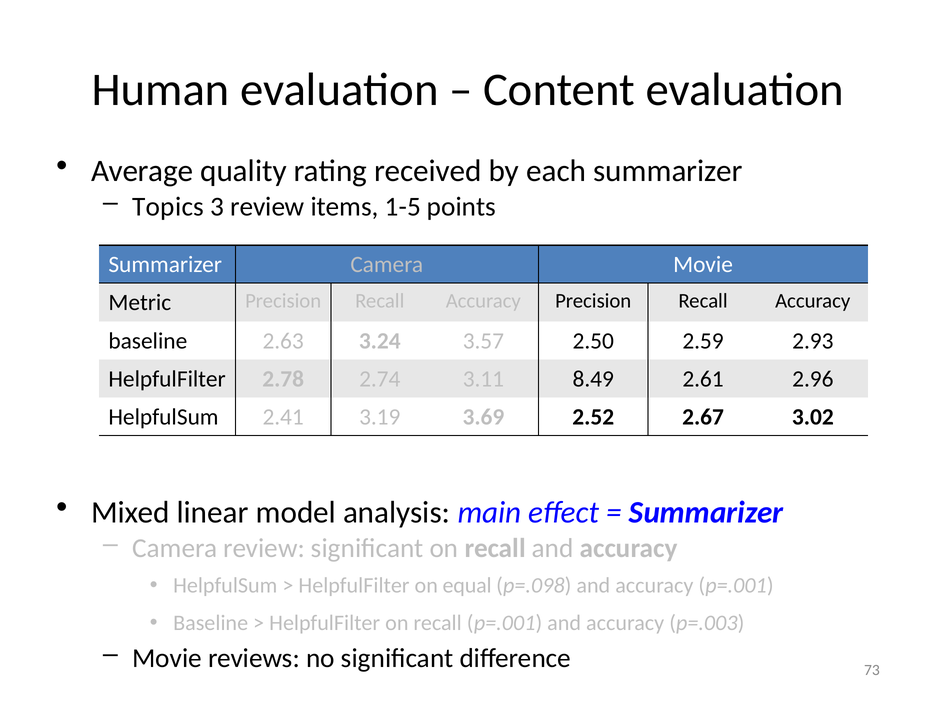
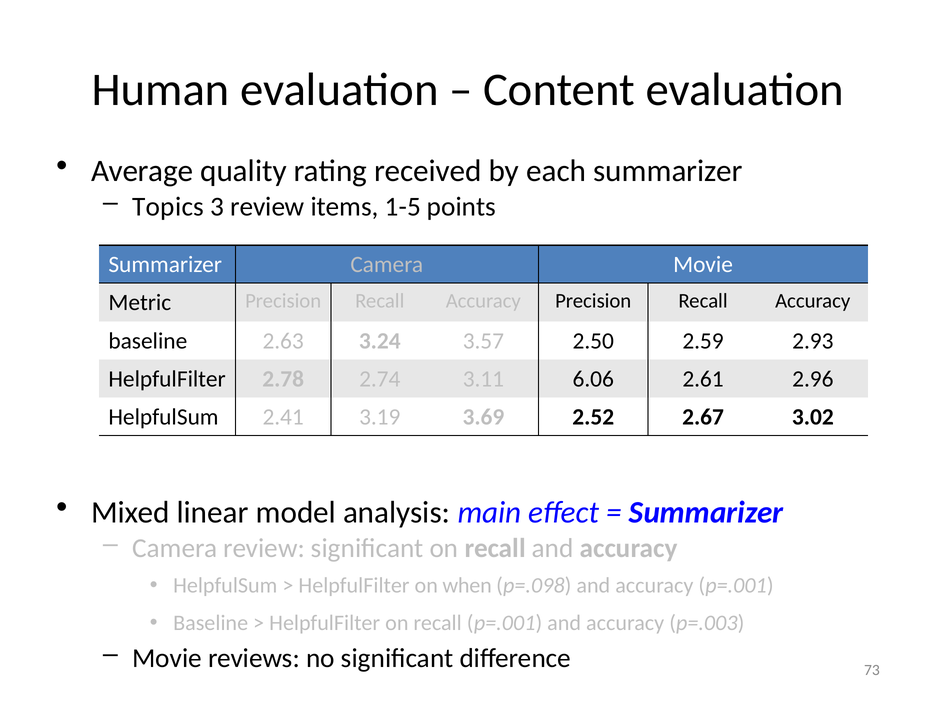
8.49: 8.49 -> 6.06
equal: equal -> when
